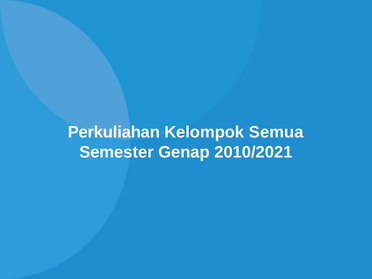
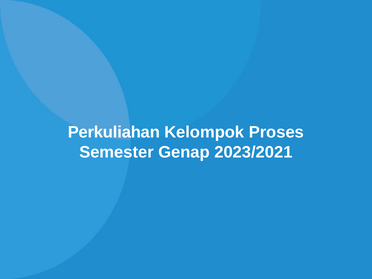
Semua: Semua -> Proses
2010/2021: 2010/2021 -> 2023/2021
